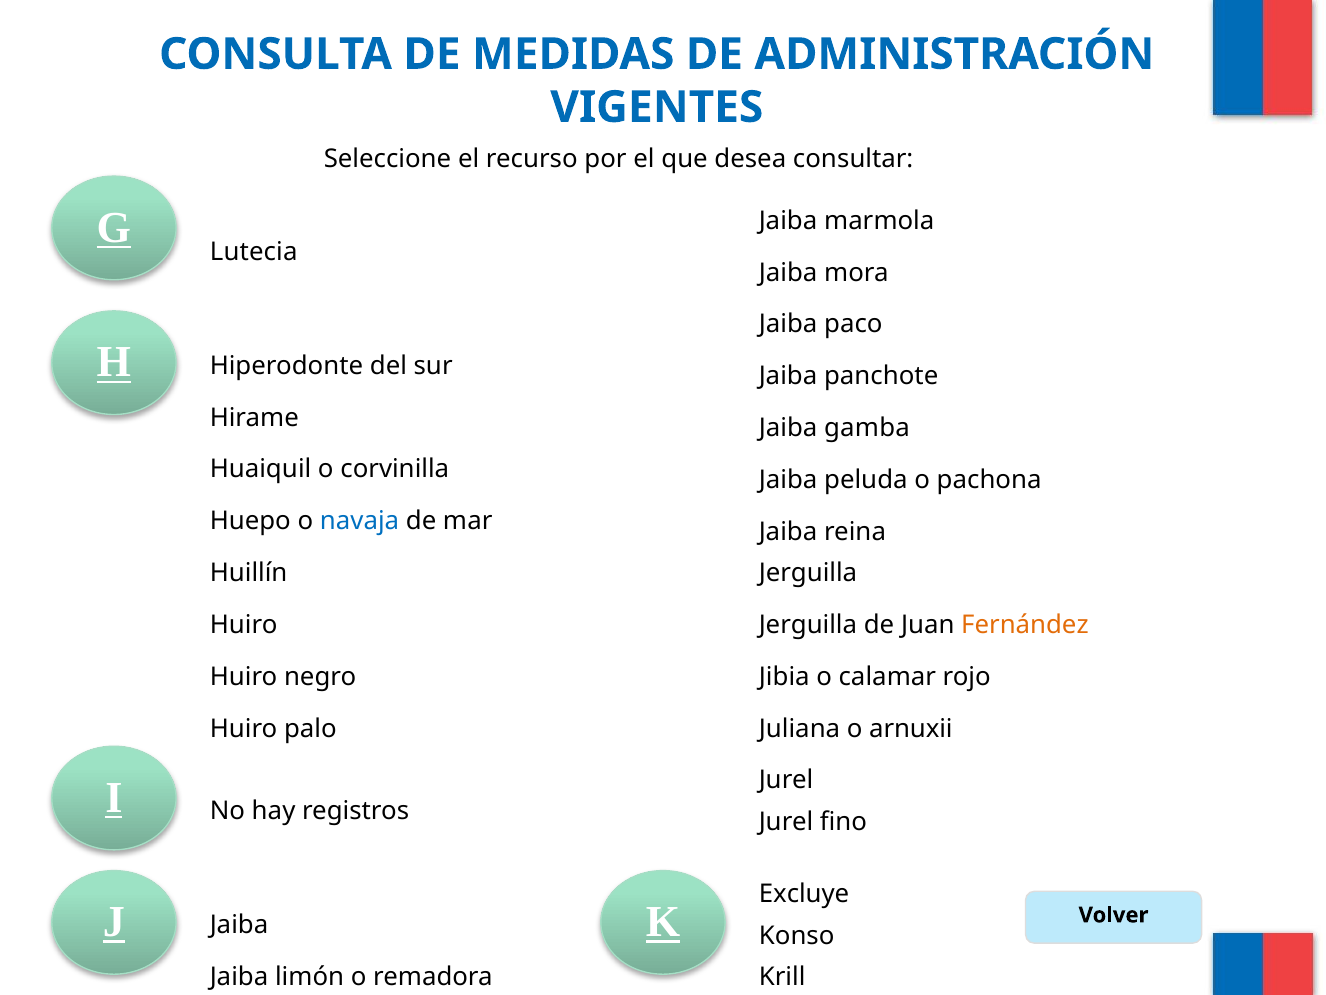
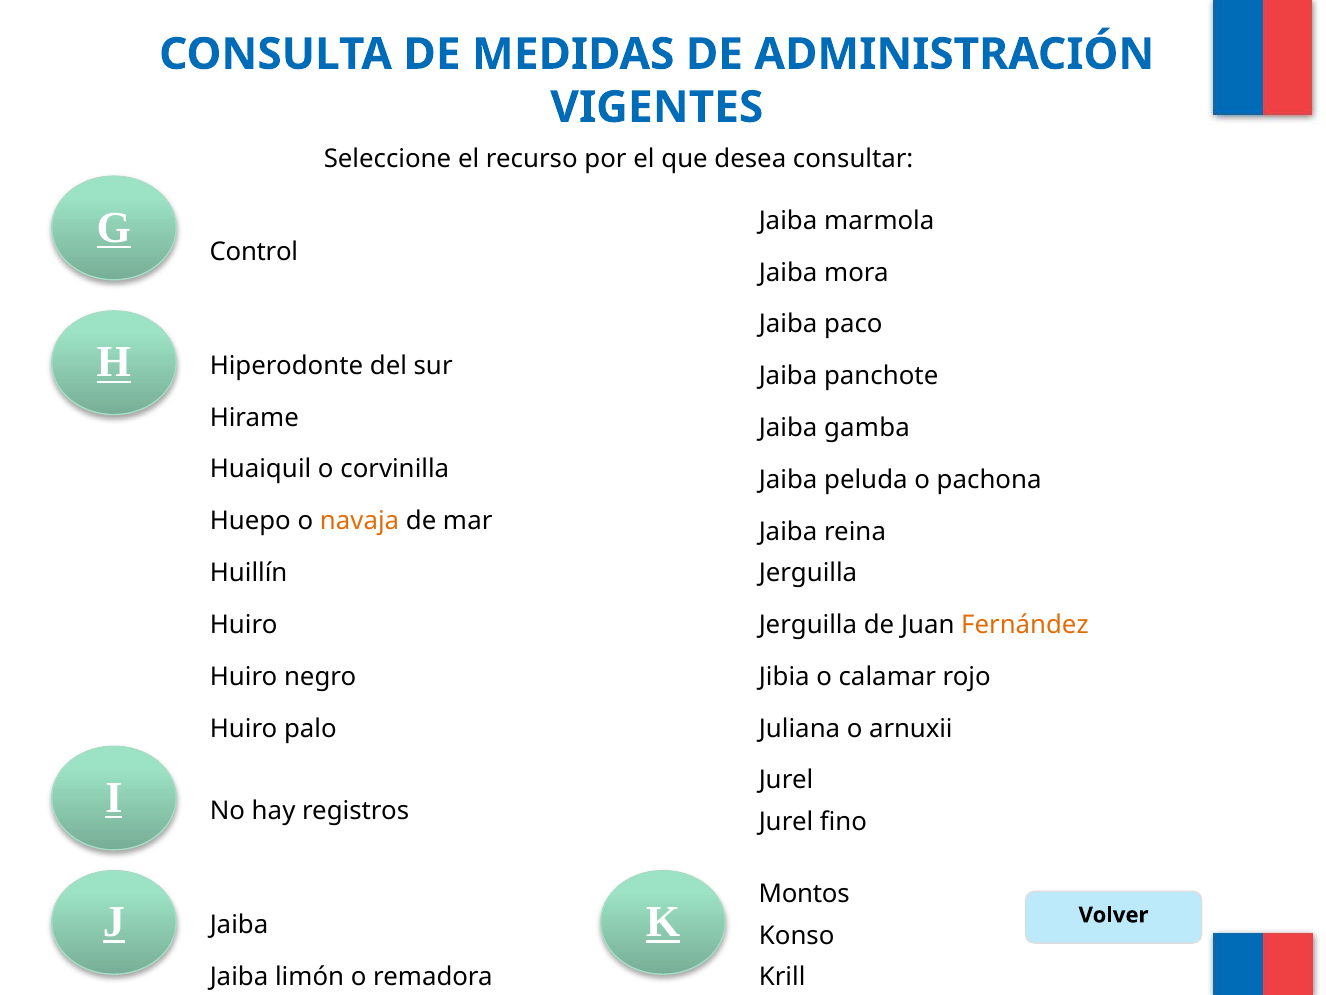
Lutecia: Lutecia -> Control
navaja colour: blue -> orange
Excluye: Excluye -> Montos
